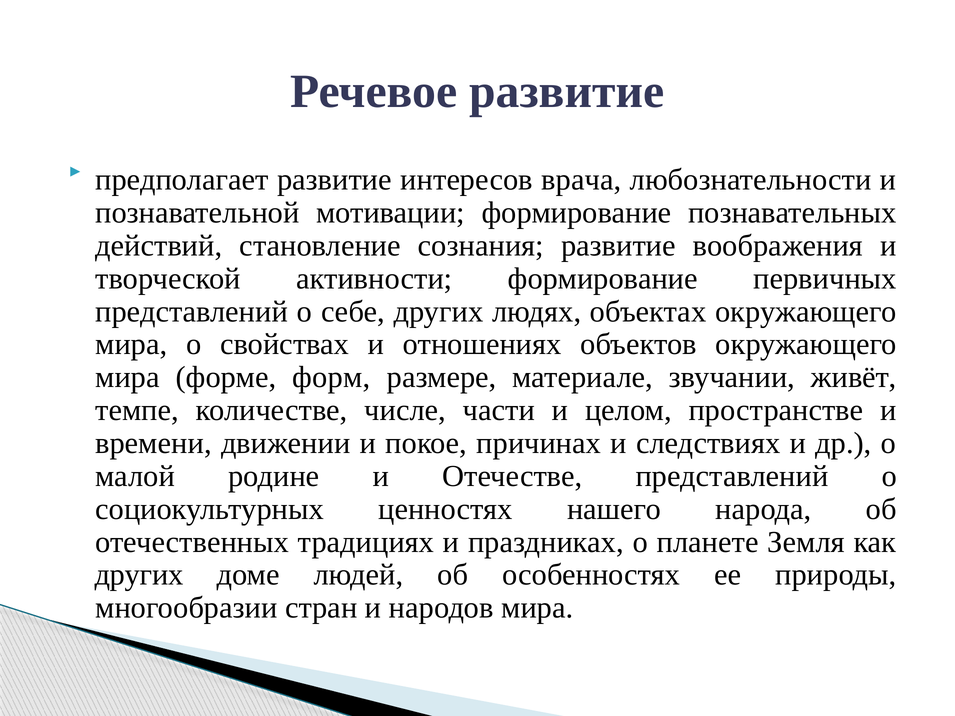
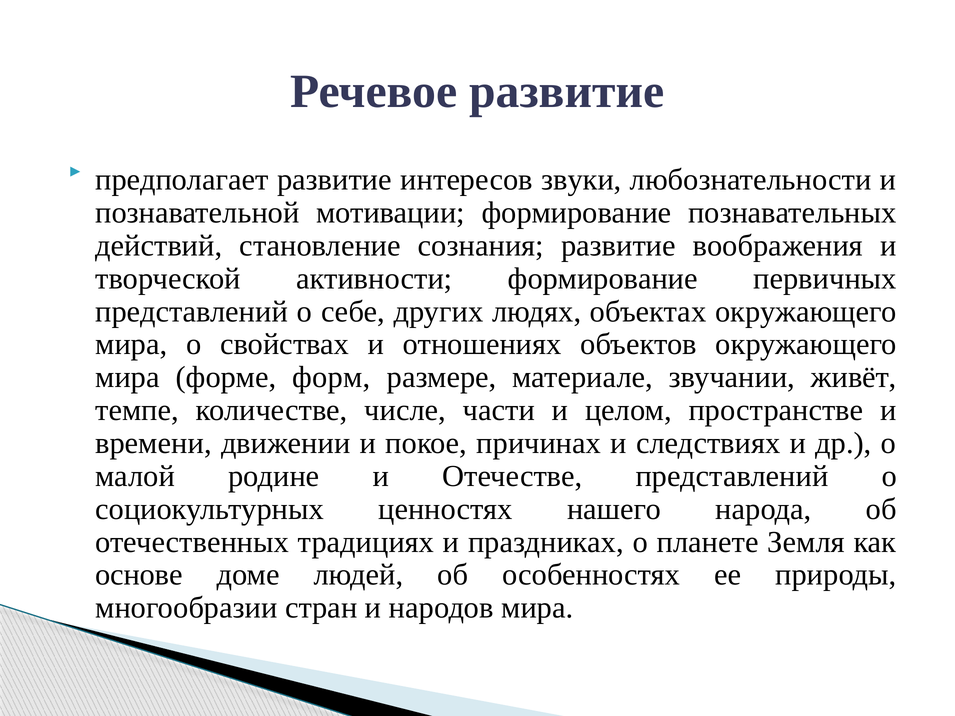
врача: врача -> звуки
других at (139, 575): других -> основе
